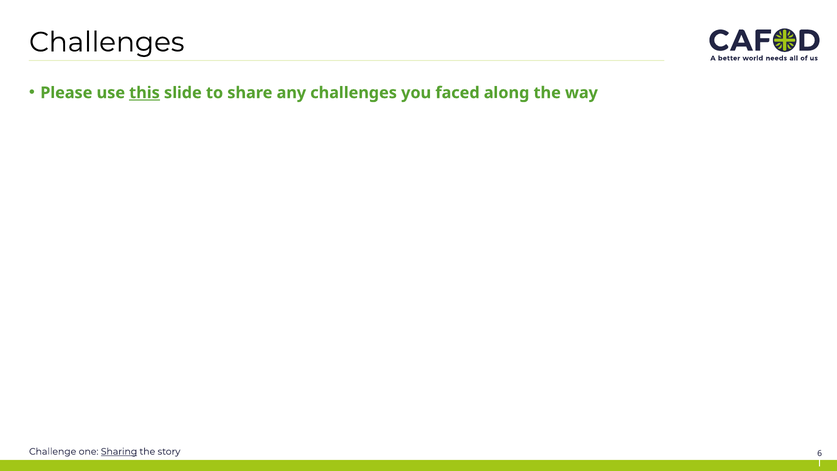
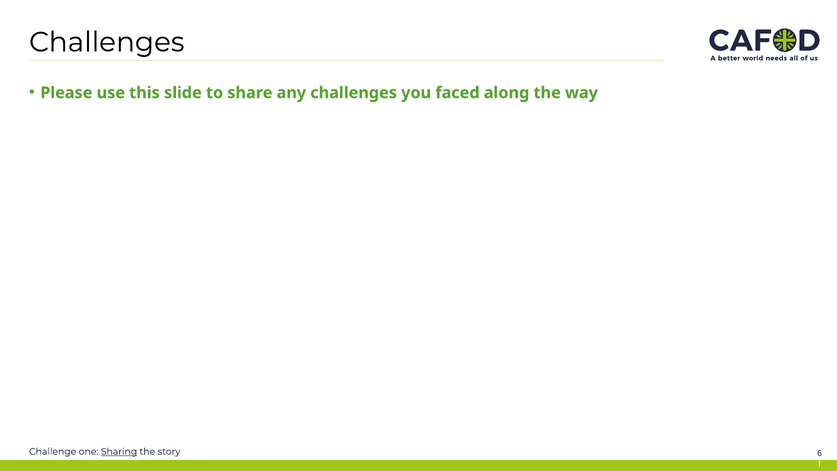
this underline: present -> none
